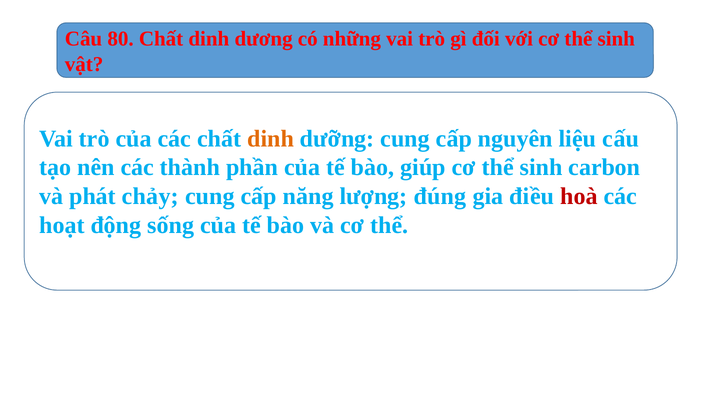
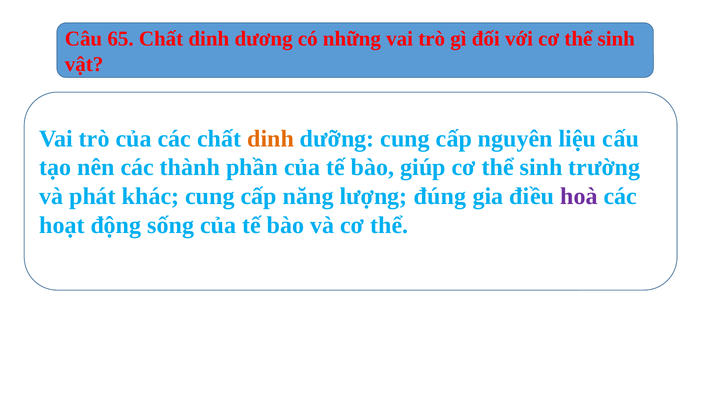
80: 80 -> 65
carbon: carbon -> trường
chảy: chảy -> khác
hoà colour: red -> purple
